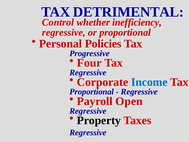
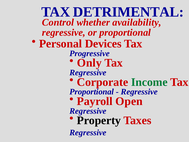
inefficiency: inefficiency -> availability
Policies: Policies -> Devices
Four: Four -> Only
Income colour: blue -> green
